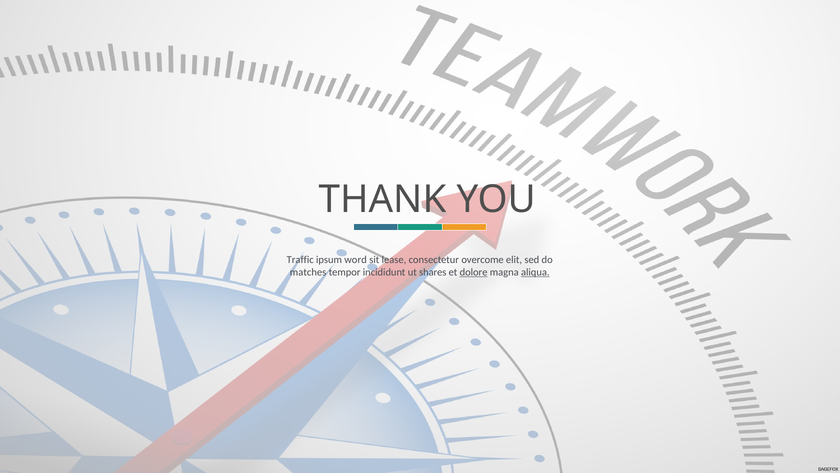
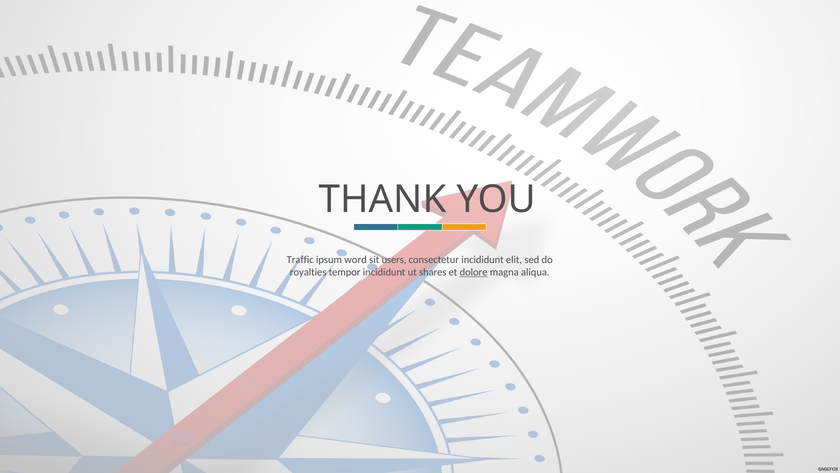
lease: lease -> users
consectetur overcome: overcome -> incididunt
matches: matches -> royalties
aliqua underline: present -> none
